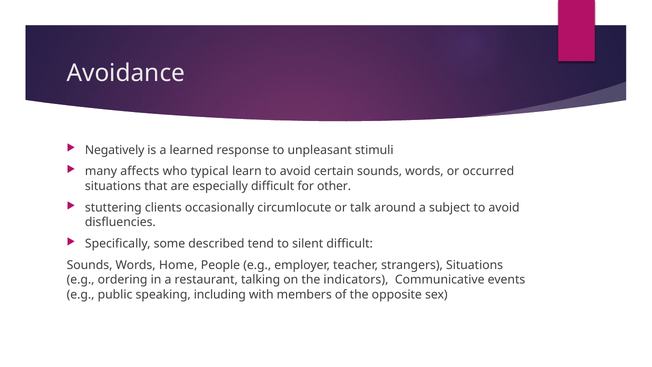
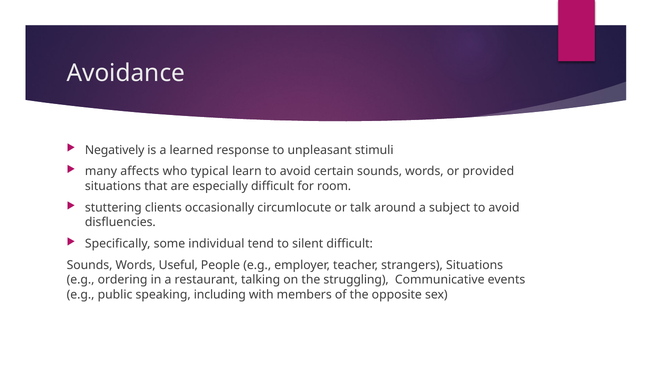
occurred: occurred -> provided
other: other -> room
described: described -> individual
Home: Home -> Useful
indicators: indicators -> struggling
